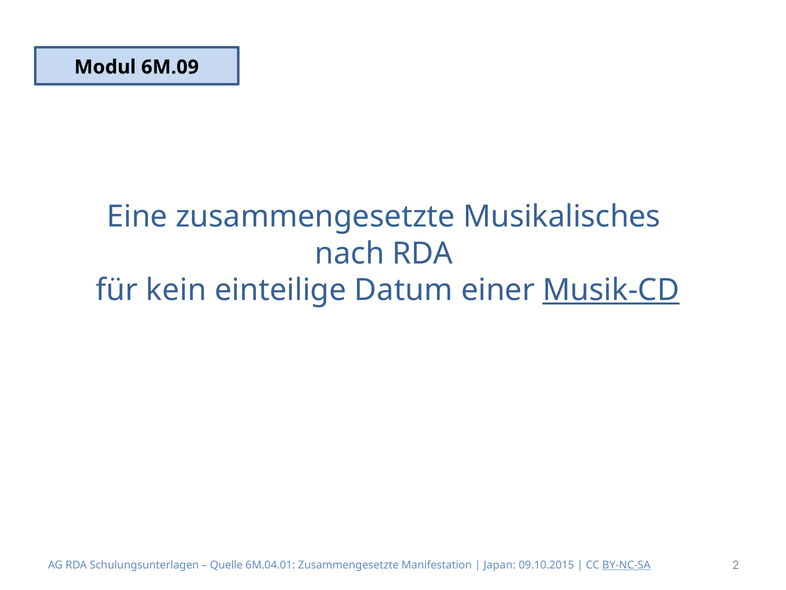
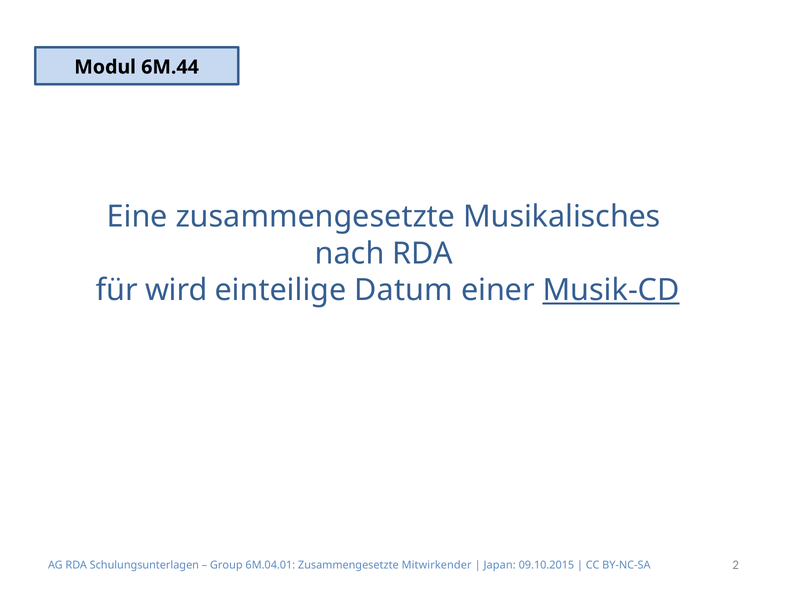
6M.09: 6M.09 -> 6M.44
kein: kein -> wird
Quelle: Quelle -> Group
Manifestation: Manifestation -> Mitwirkender
BY-NC-SA underline: present -> none
